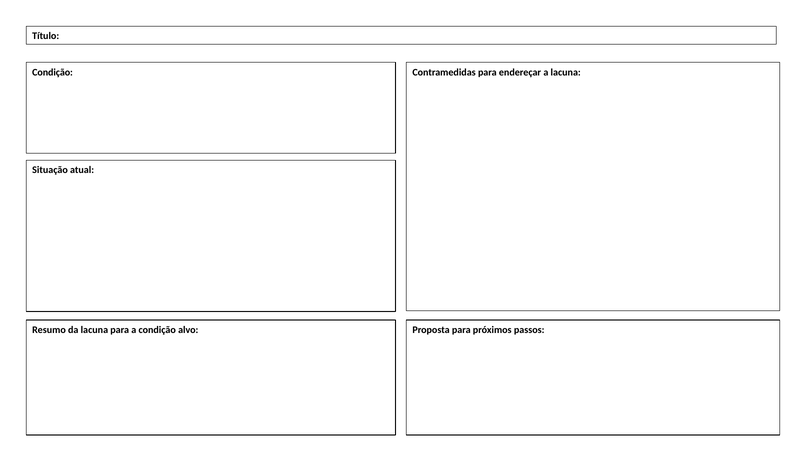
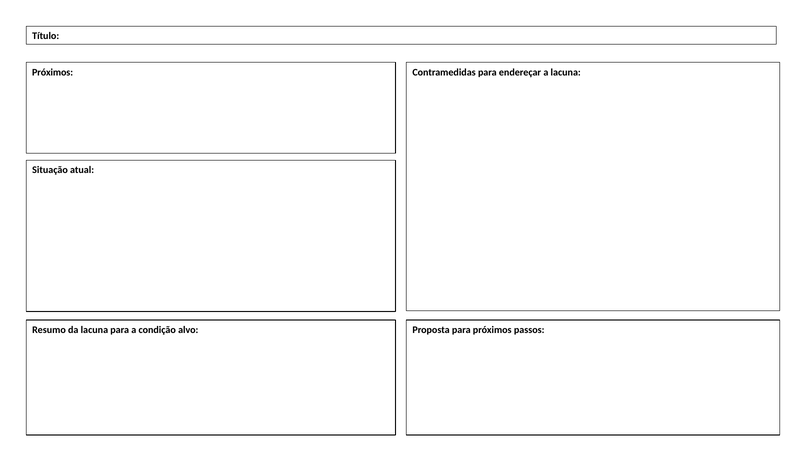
Condição at (53, 72): Condição -> Próximos
